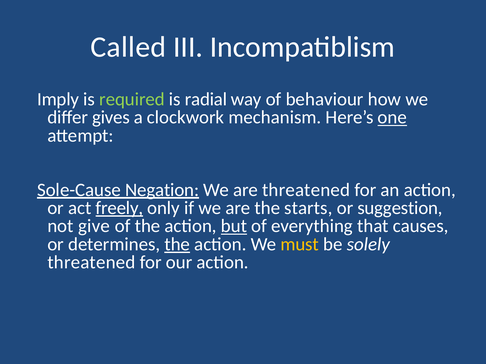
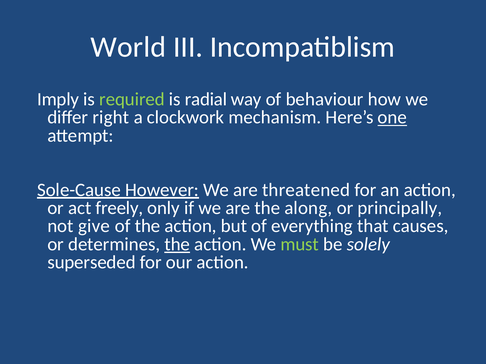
Called: Called -> World
gives: gives -> right
Negation: Negation -> However
freely underline: present -> none
starts: starts -> along
suggestion: suggestion -> principally
but underline: present -> none
must colour: yellow -> light green
threatened at (91, 263): threatened -> superseded
